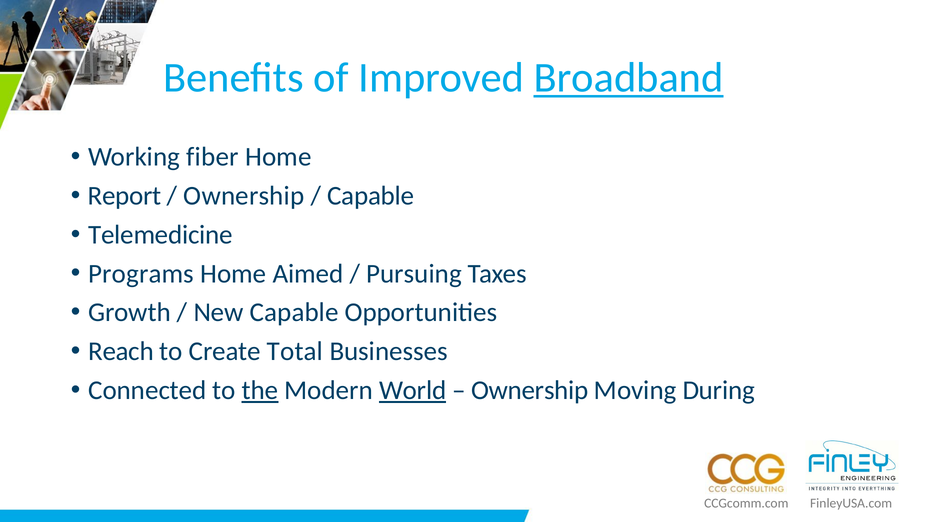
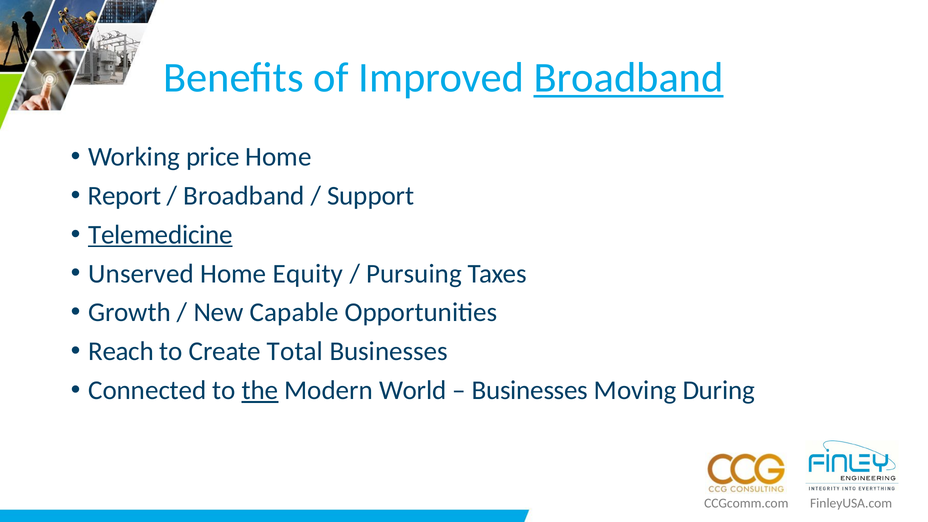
fiber: fiber -> price
Ownership at (244, 196): Ownership -> Broadband
Capable at (371, 196): Capable -> Support
Telemedicine underline: none -> present
Programs: Programs -> Unserved
Aimed: Aimed -> Equity
World underline: present -> none
Ownership at (530, 390): Ownership -> Businesses
